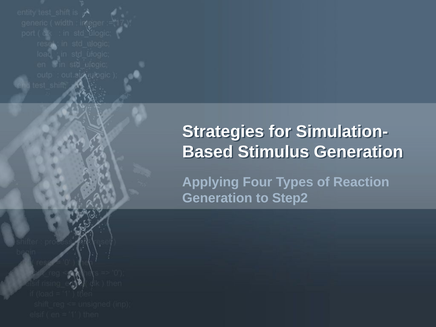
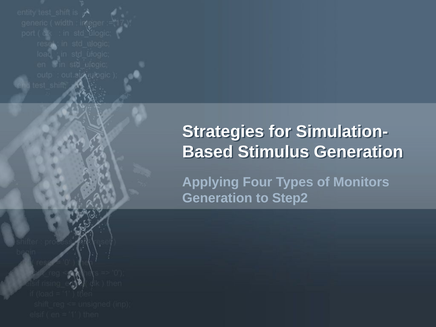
Reaction: Reaction -> Monitors
